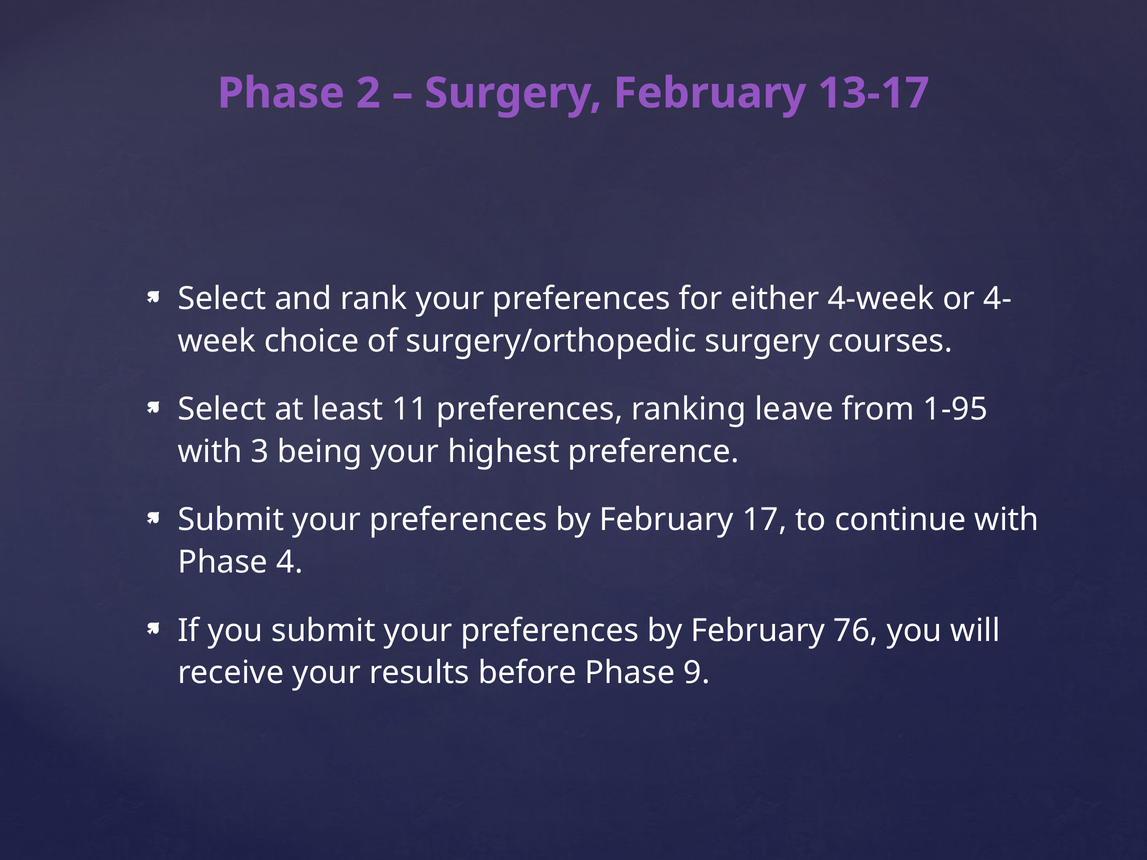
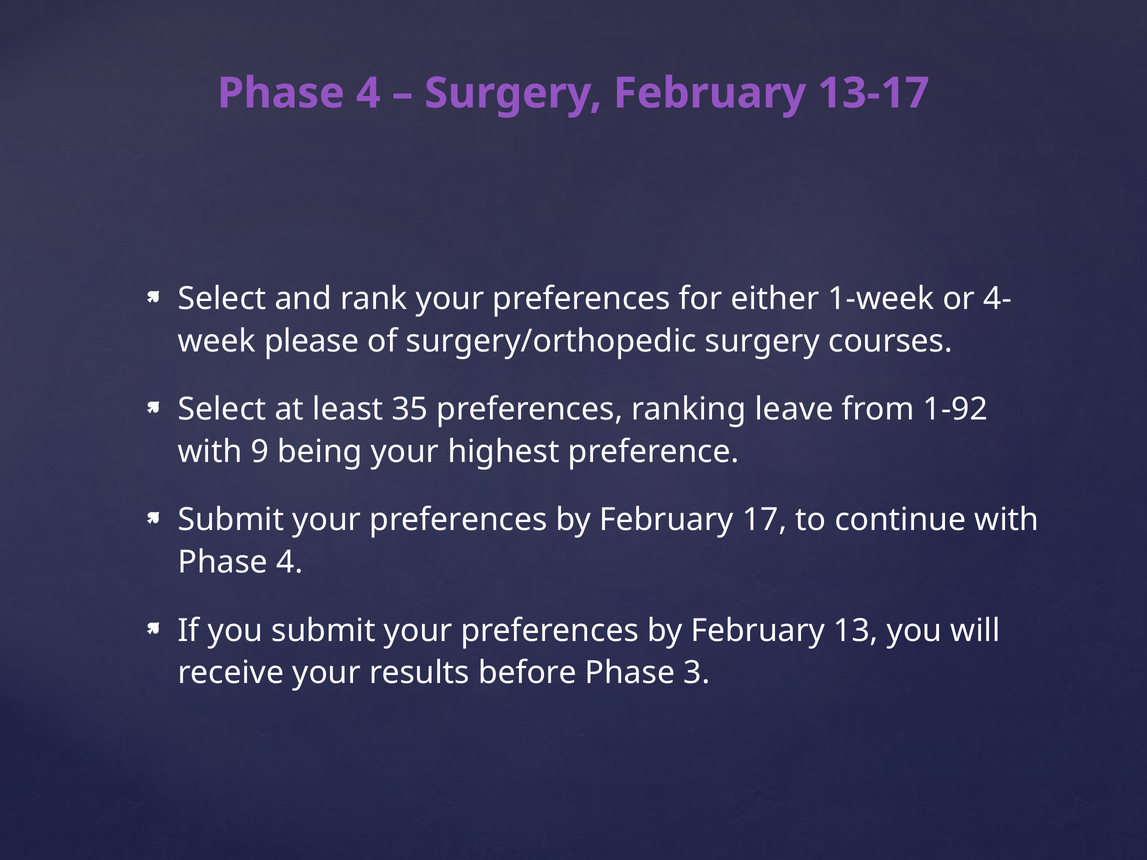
2 at (368, 93): 2 -> 4
4-week: 4-week -> 1-week
choice: choice -> please
11: 11 -> 35
1-95: 1-95 -> 1-92
3: 3 -> 9
76: 76 -> 13
9: 9 -> 3
